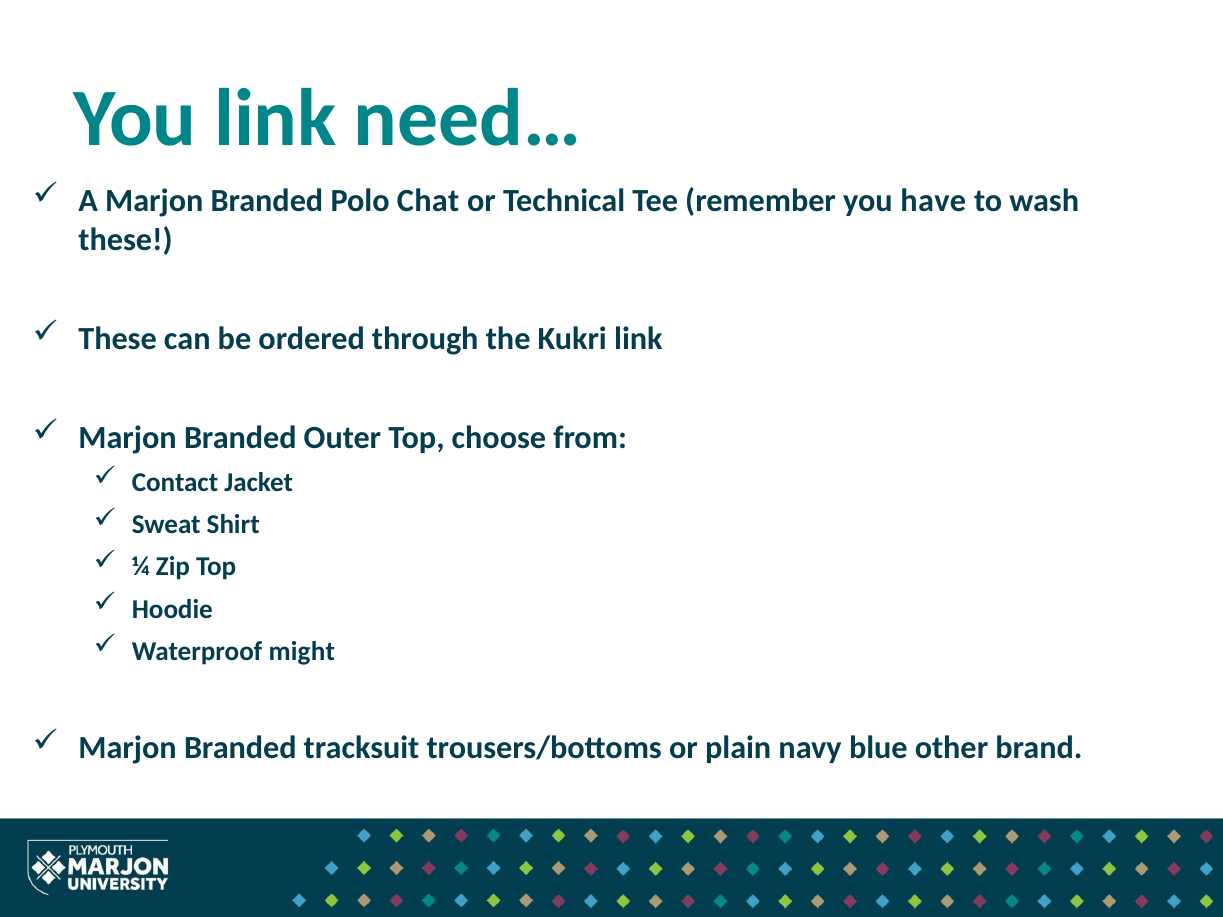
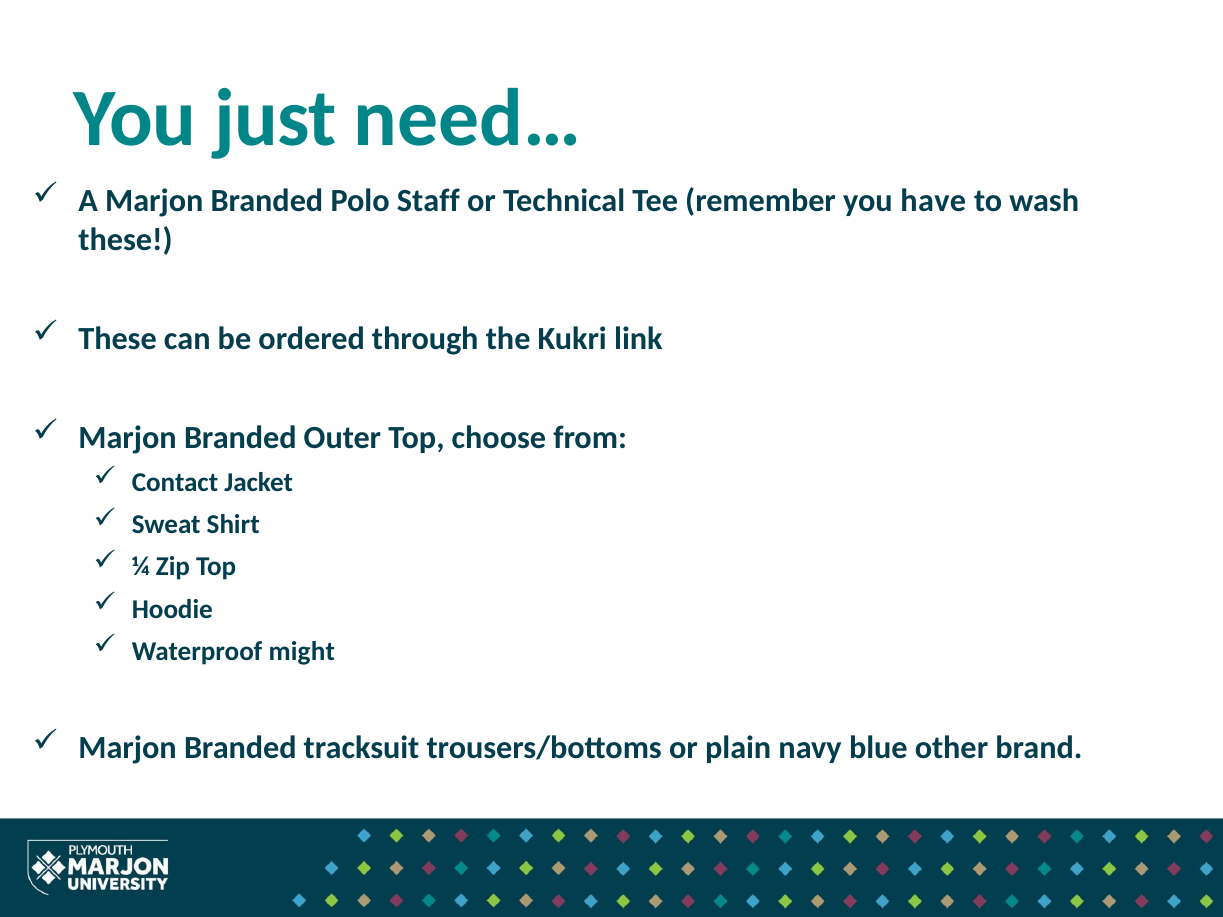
You link: link -> just
Chat: Chat -> Staff
